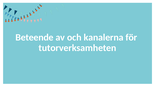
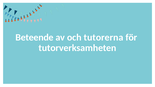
kanalerna: kanalerna -> tutorerna
